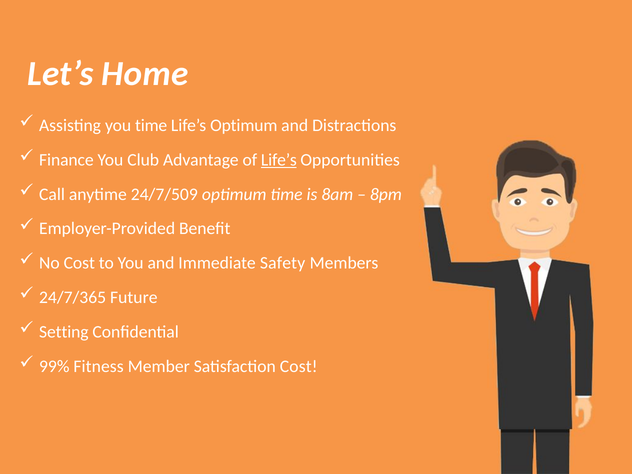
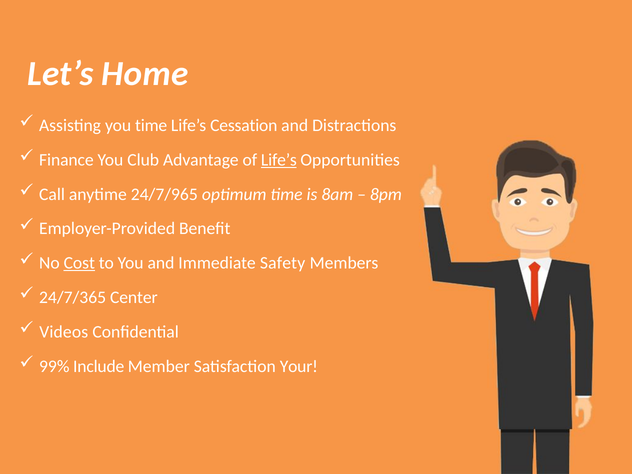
Life’s Optimum: Optimum -> Cessation
24/7/509: 24/7/509 -> 24/7/965
Cost at (79, 263) underline: none -> present
Future: Future -> Center
Setting: Setting -> Videos
Fitness: Fitness -> Include
Satisfaction Cost: Cost -> Your
